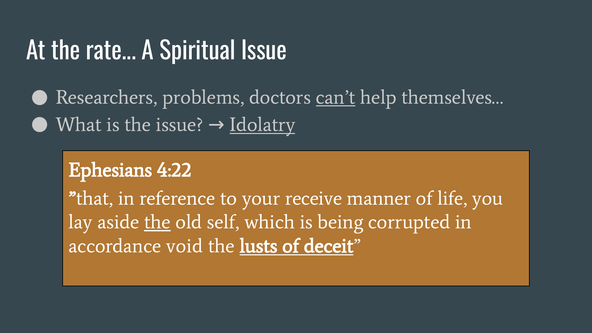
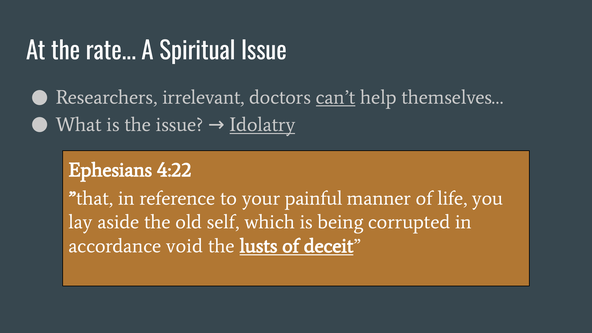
problems: problems -> irrelevant
receive: receive -> painful
the at (157, 222) underline: present -> none
